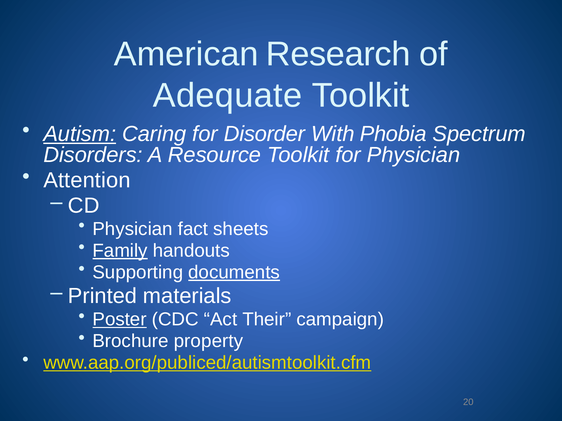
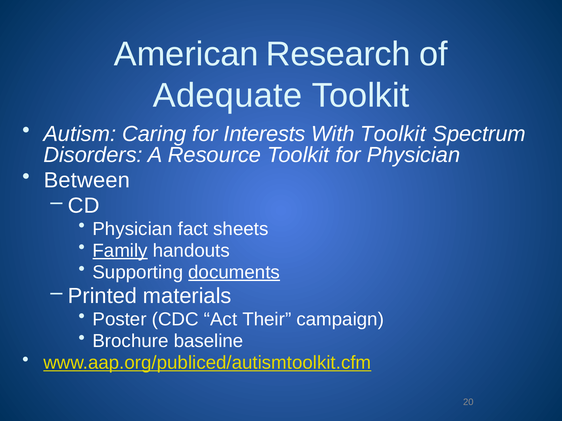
Autism underline: present -> none
Disorder: Disorder -> Interests
With Phobia: Phobia -> Toolkit
Attention: Attention -> Between
Poster underline: present -> none
property: property -> baseline
